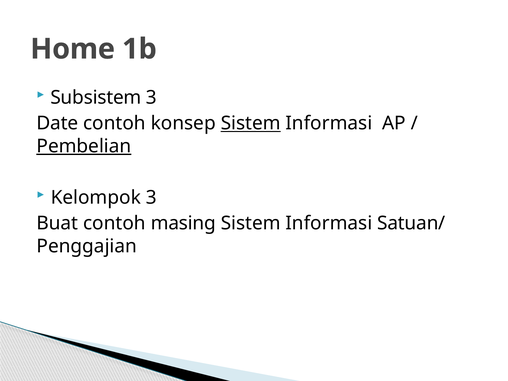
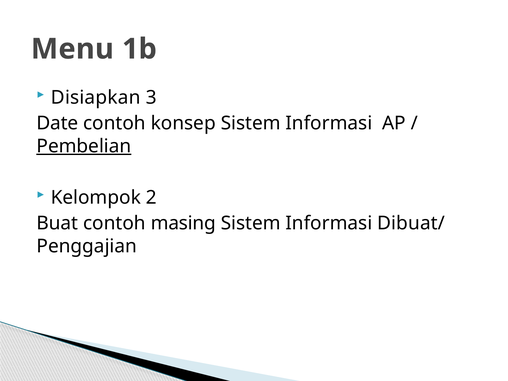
Home: Home -> Menu
Subsistem: Subsistem -> Disiapkan
Sistem at (251, 123) underline: present -> none
Kelompok 3: 3 -> 2
Satuan/: Satuan/ -> Dibuat/
